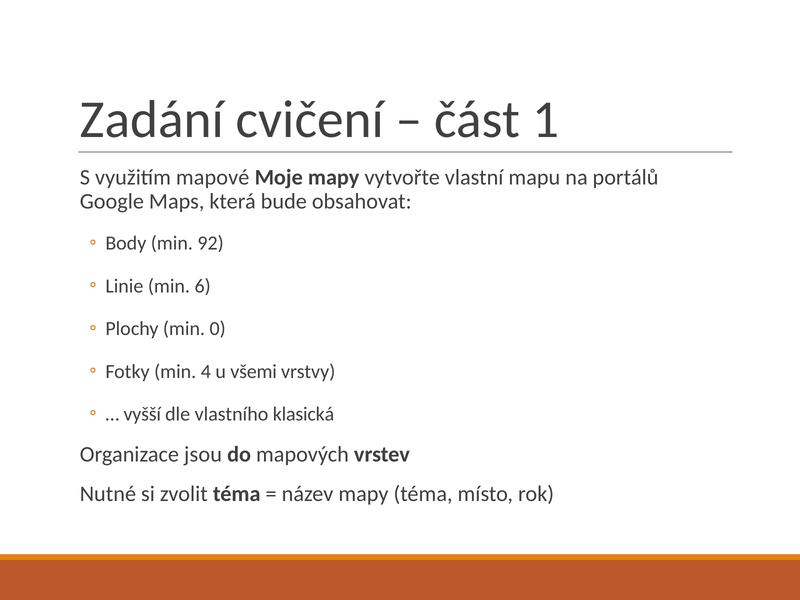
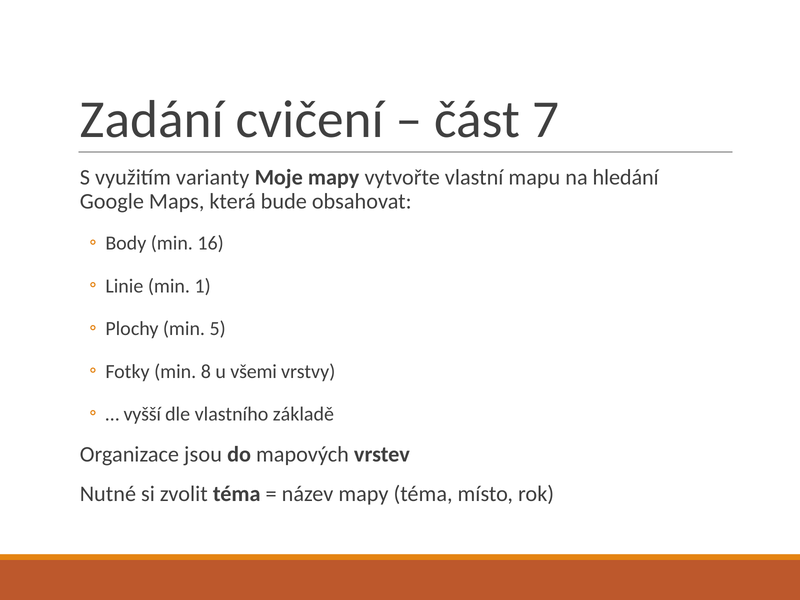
1: 1 -> 7
mapové: mapové -> varianty
portálů: portálů -> hledání
92: 92 -> 16
6: 6 -> 1
0: 0 -> 5
4: 4 -> 8
klasická: klasická -> základě
